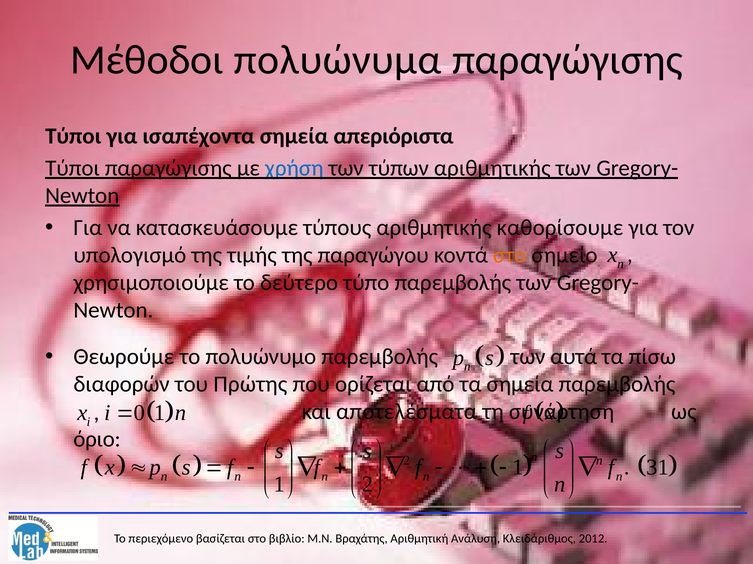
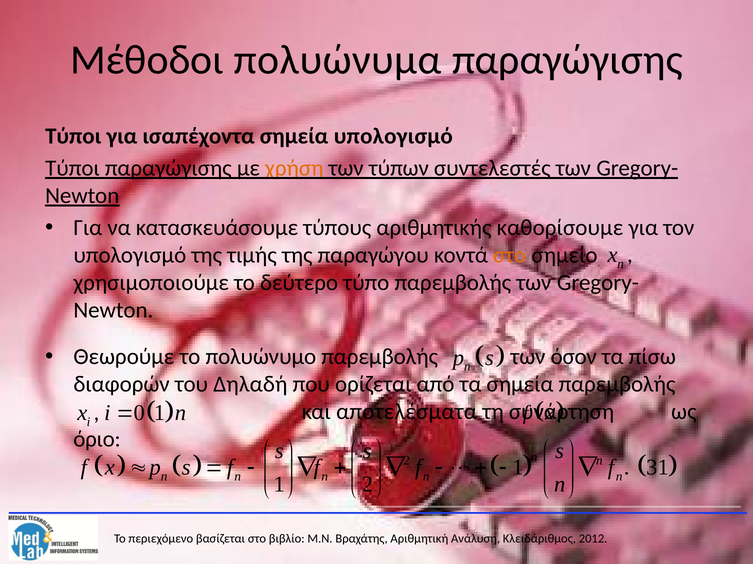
σημεία απεριόριστα: απεριόριστα -> υπολογισμό
χρήση colour: blue -> orange
τύπων αριθμητικής: αριθμητικής -> συντελεστές
αυτά: αυτά -> όσον
Πρώτης: Πρώτης -> Δηλαδή
